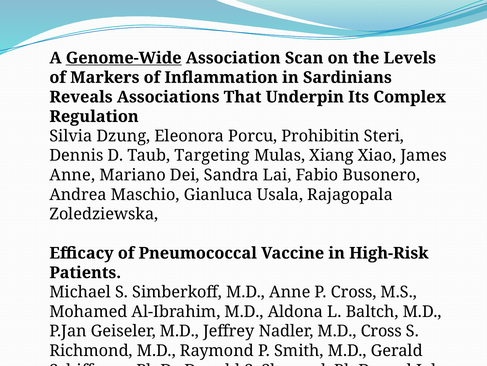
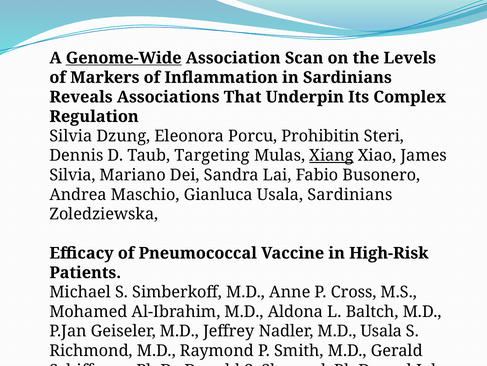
Xiang underline: none -> present
Anne at (72, 175): Anne -> Silvia
Usala Rajagopala: Rajagopala -> Sardinians
M.D Cross: Cross -> Usala
